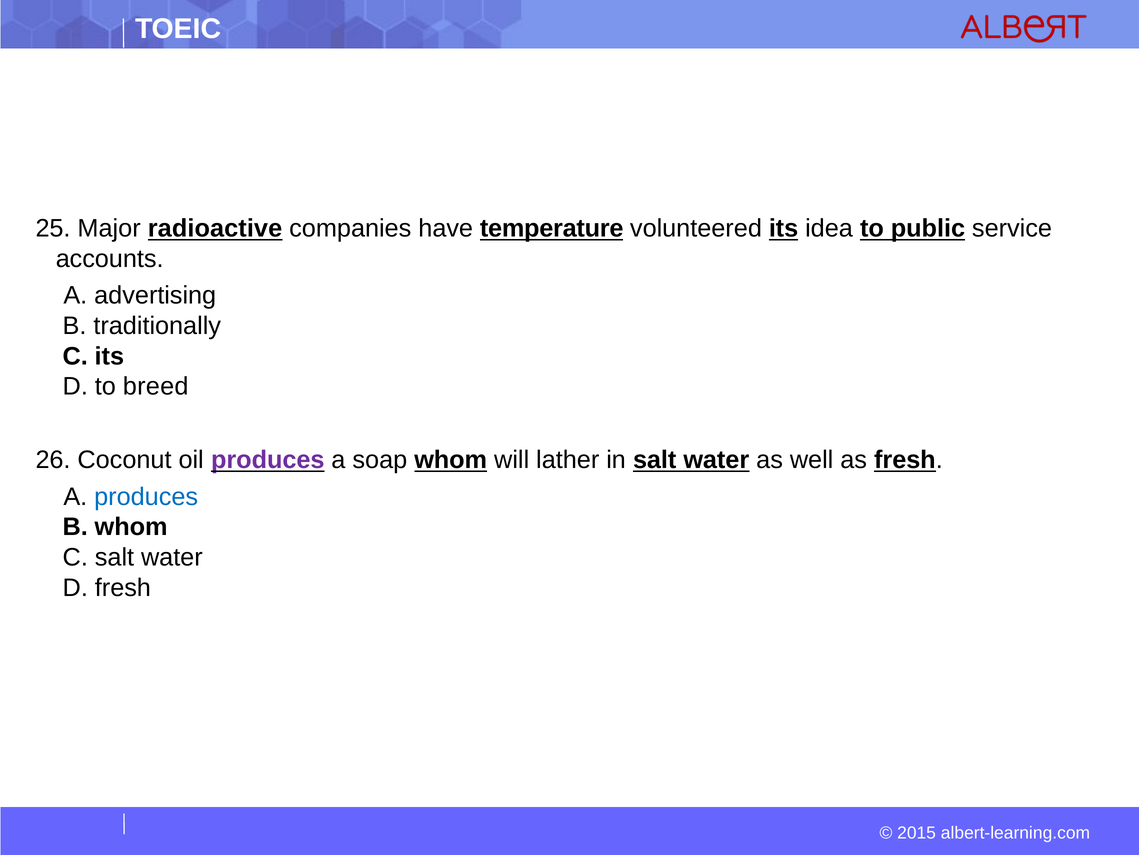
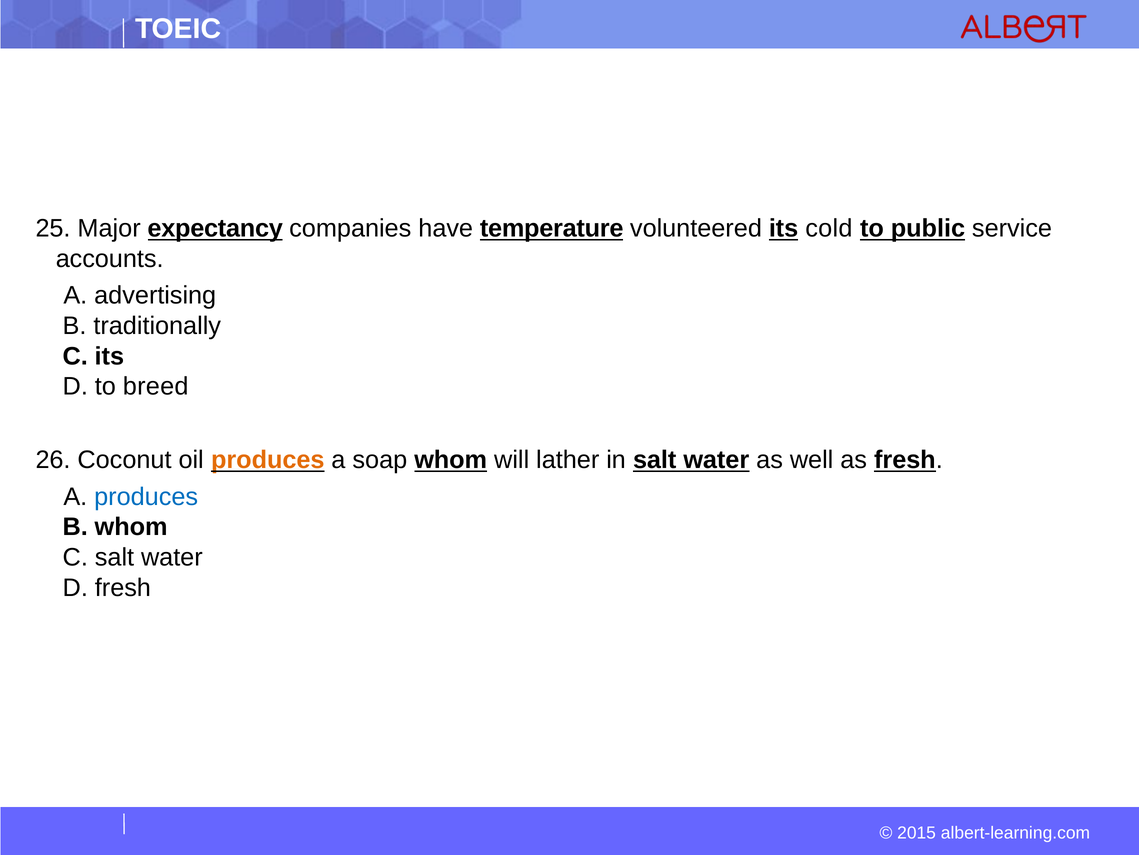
radioactive: radioactive -> expectancy
idea: idea -> cold
produces at (268, 460) colour: purple -> orange
